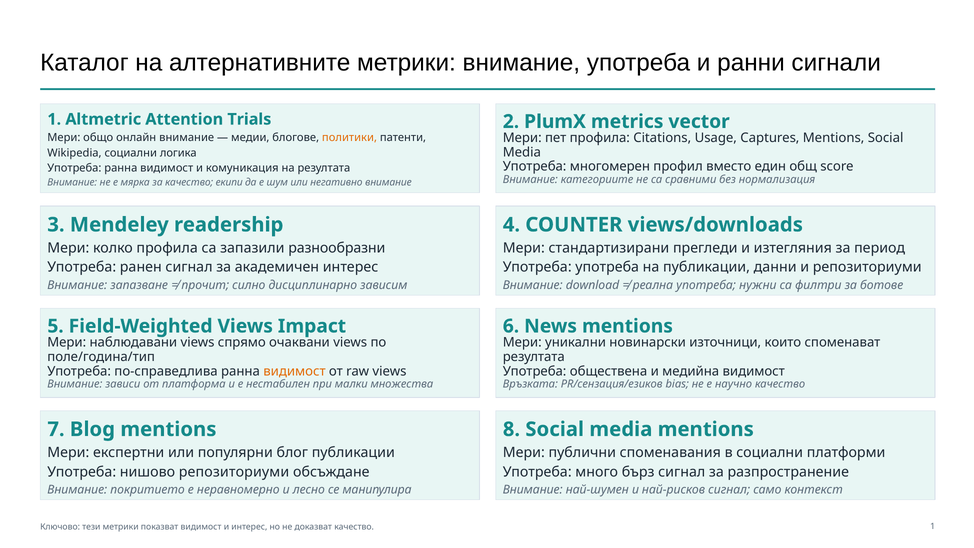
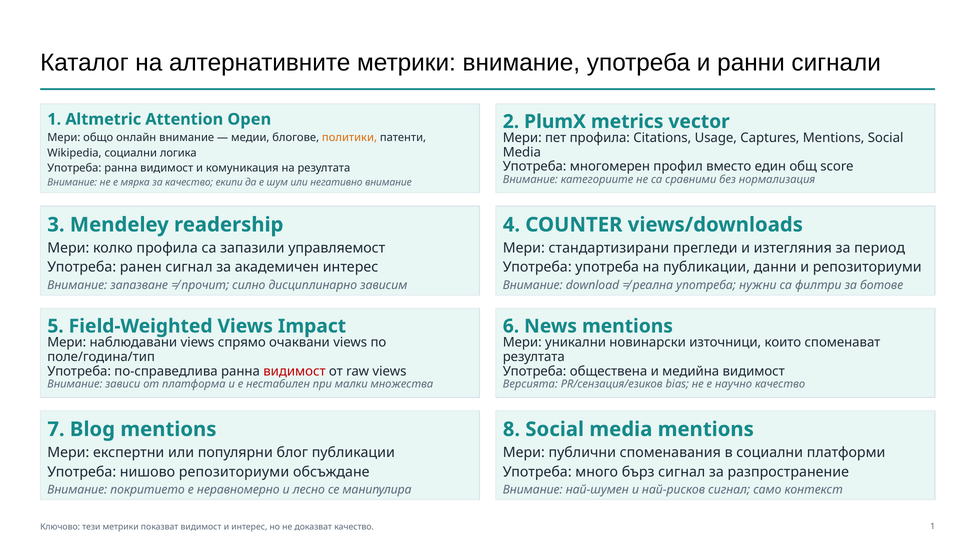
Trials: Trials -> Open
разнообразни: разнообразни -> управляемост
видимост at (294, 371) colour: orange -> red
Връзката: Връзката -> Версията
